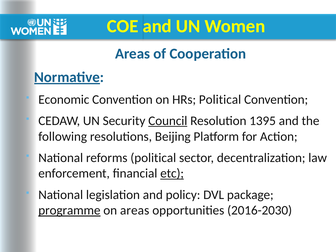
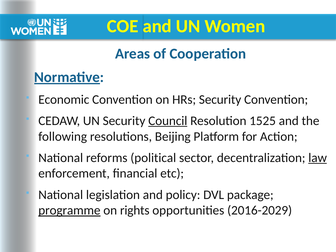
HRs Political: Political -> Security
1395: 1395 -> 1525
law underline: none -> present
etc underline: present -> none
on areas: areas -> rights
2016-2030: 2016-2030 -> 2016-2029
